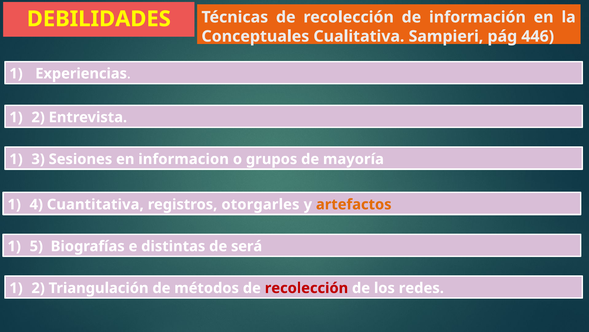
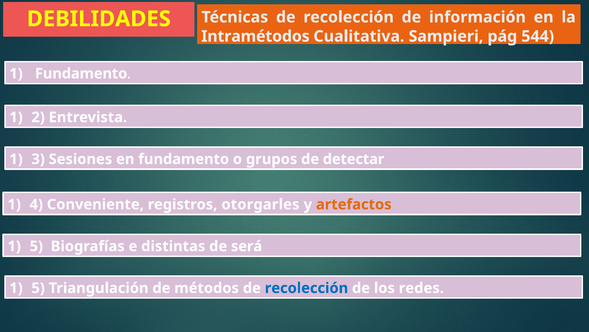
Conceptuales: Conceptuales -> Intramétodos
446: 446 -> 544
Experiencias at (81, 73): Experiencias -> Fundamento
en informacion: informacion -> fundamento
mayoría: mayoría -> detectar
Cuantitativa: Cuantitativa -> Conveniente
2 at (38, 288): 2 -> 5
recolección at (306, 288) colour: red -> blue
